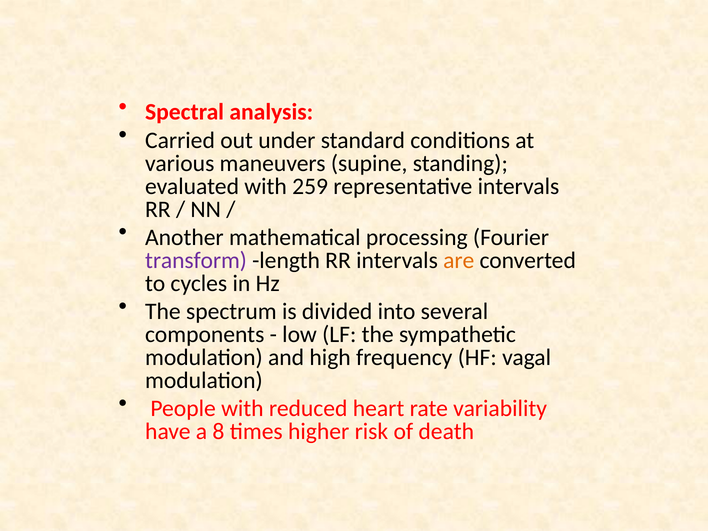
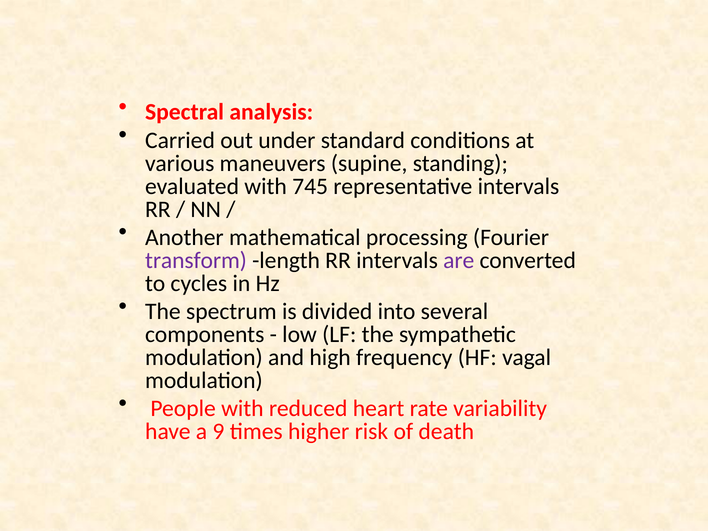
259: 259 -> 745
are colour: orange -> purple
8: 8 -> 9
